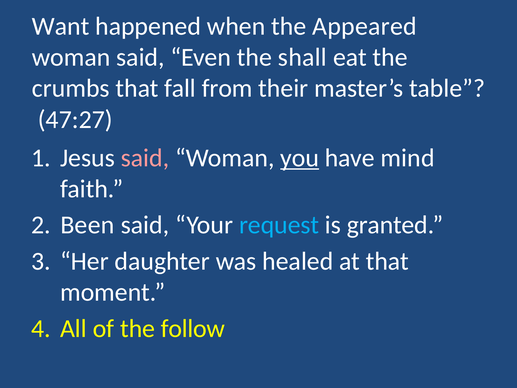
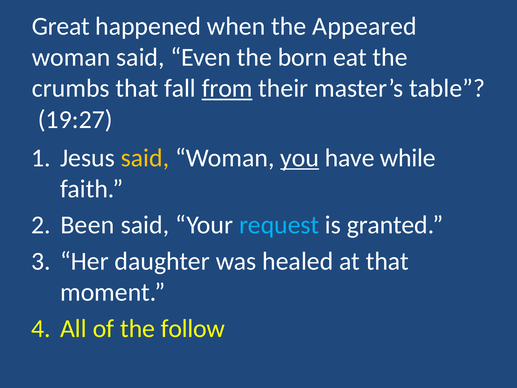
Want: Want -> Great
shall: shall -> born
from underline: none -> present
47:27: 47:27 -> 19:27
said at (145, 158) colour: pink -> yellow
mind: mind -> while
